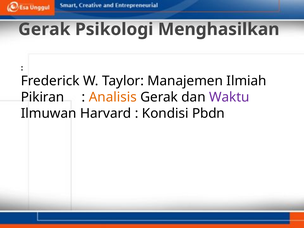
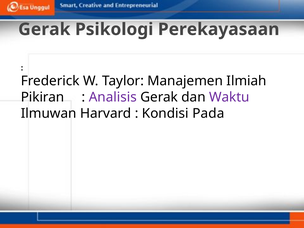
Menghasilkan: Menghasilkan -> Perekayasaan
Analisis colour: orange -> purple
Pbdn: Pbdn -> Pada
